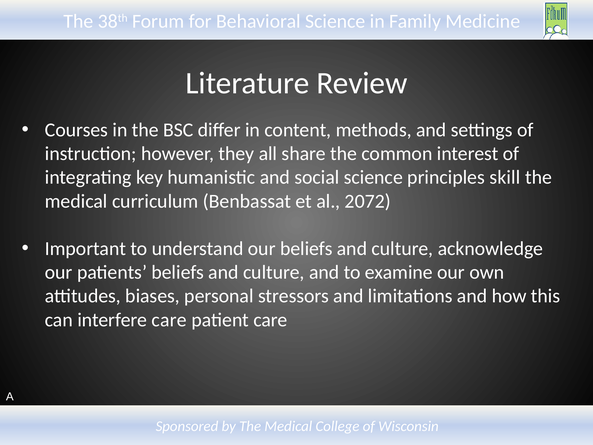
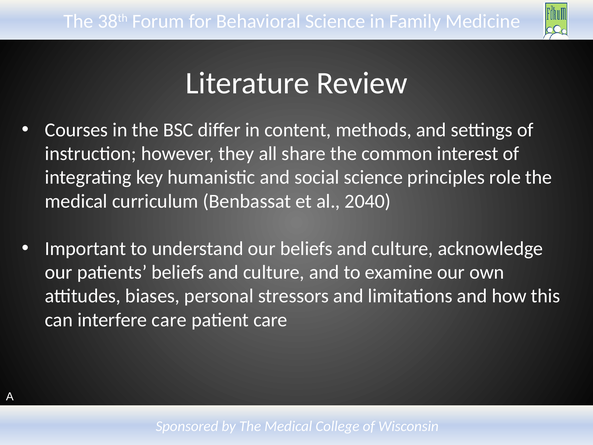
skill: skill -> role
2072: 2072 -> 2040
